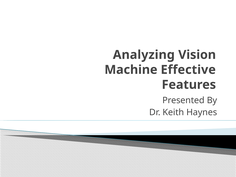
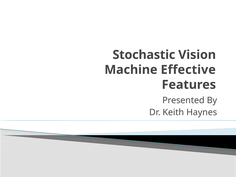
Analyzing: Analyzing -> Stochastic
